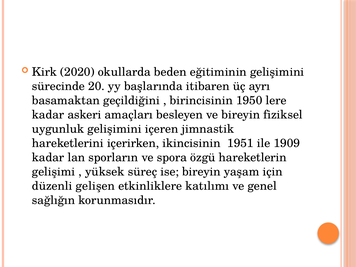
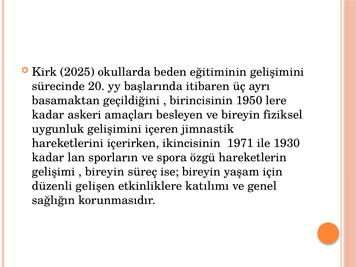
2020: 2020 -> 2025
1951: 1951 -> 1971
1909: 1909 -> 1930
yüksek at (105, 172): yüksek -> bireyin
